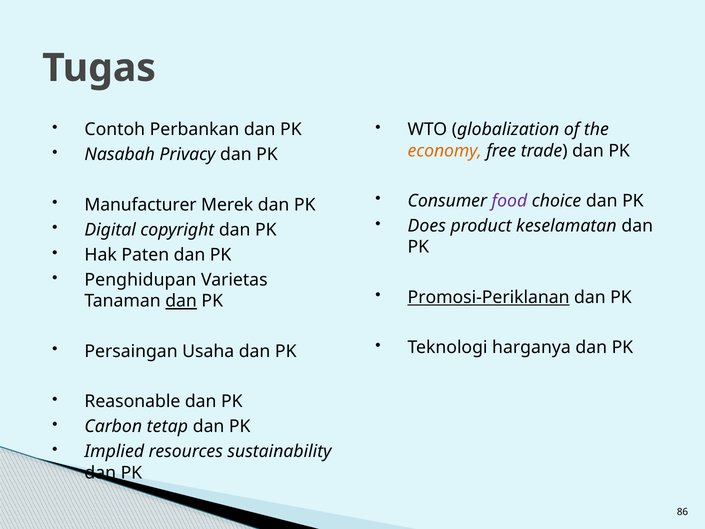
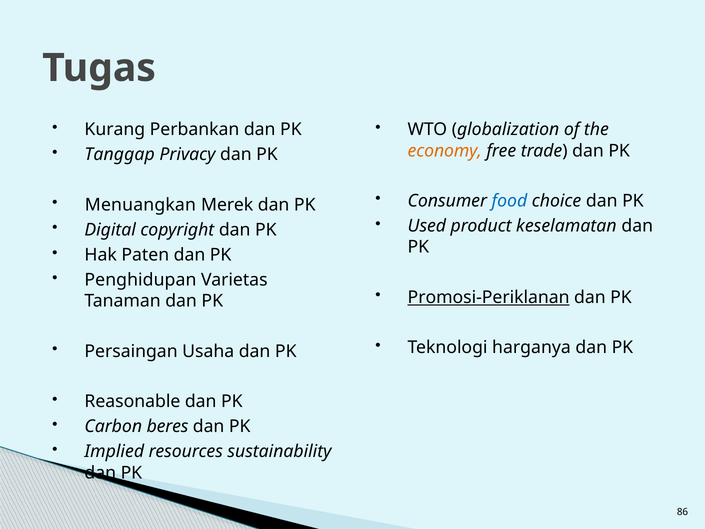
Contoh: Contoh -> Kurang
Nasabah: Nasabah -> Tanggap
food colour: purple -> blue
Manufacturer: Manufacturer -> Menuangkan
Does: Does -> Used
dan at (181, 301) underline: present -> none
tetap: tetap -> beres
